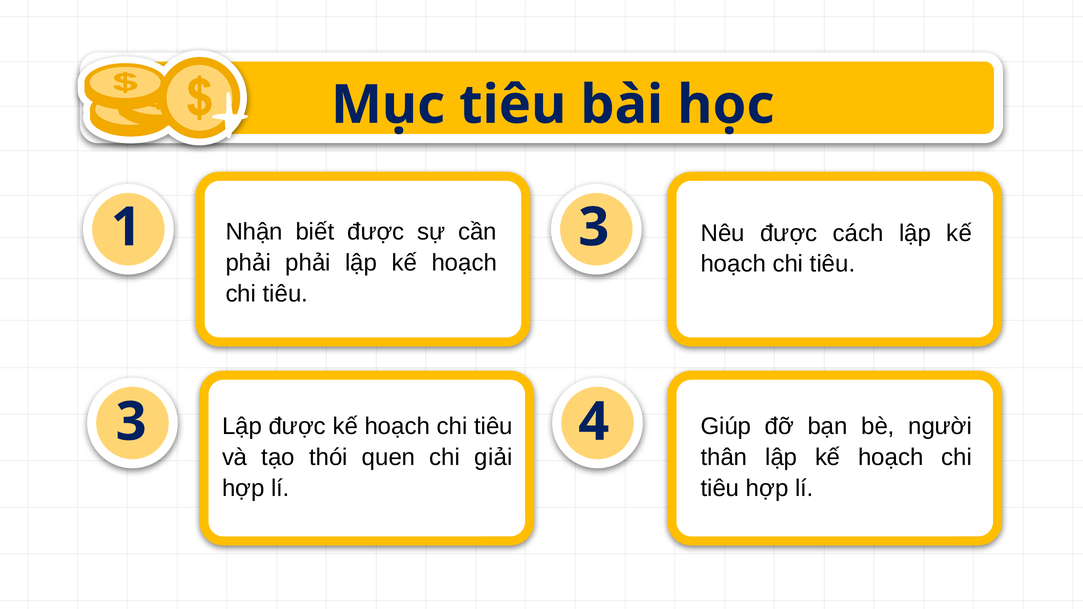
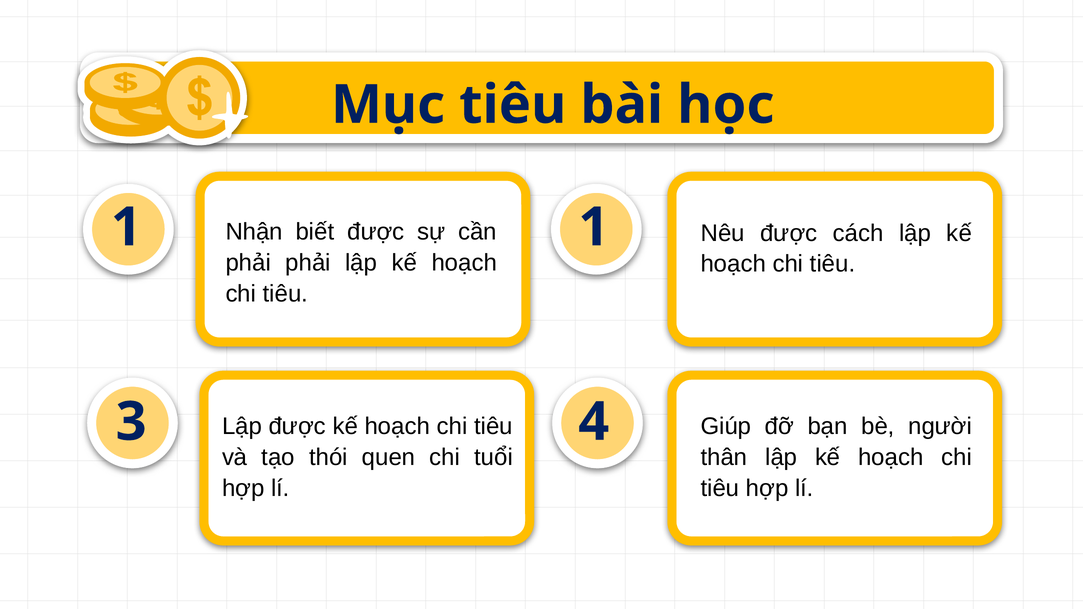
1 3: 3 -> 1
giải: giải -> tuổi
